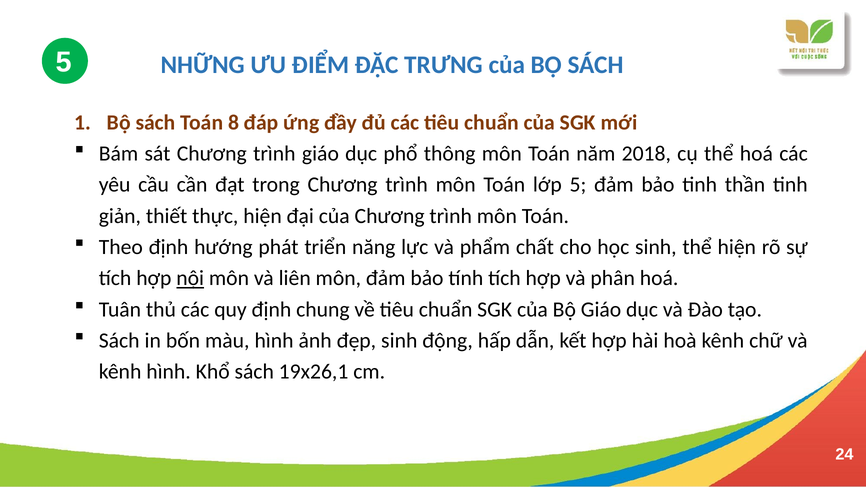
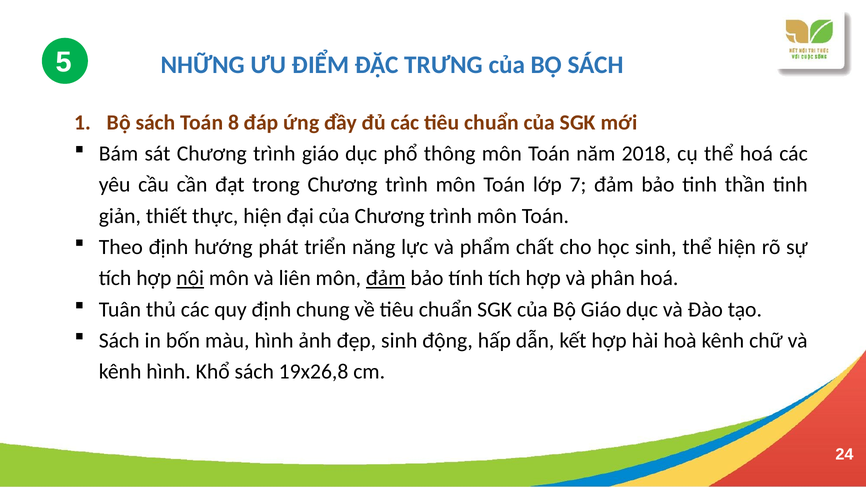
lớp 5: 5 -> 7
đảm at (386, 278) underline: none -> present
19x26,1: 19x26,1 -> 19x26,8
